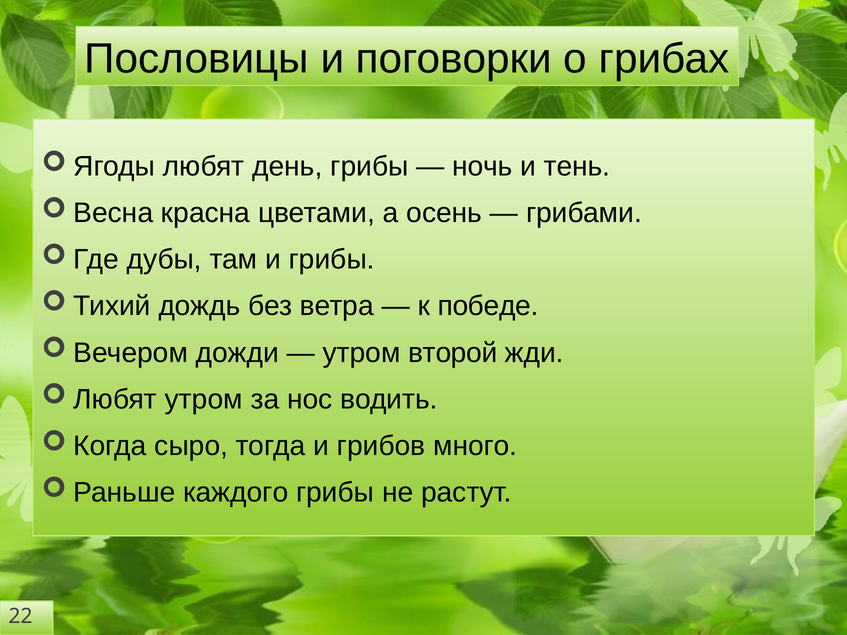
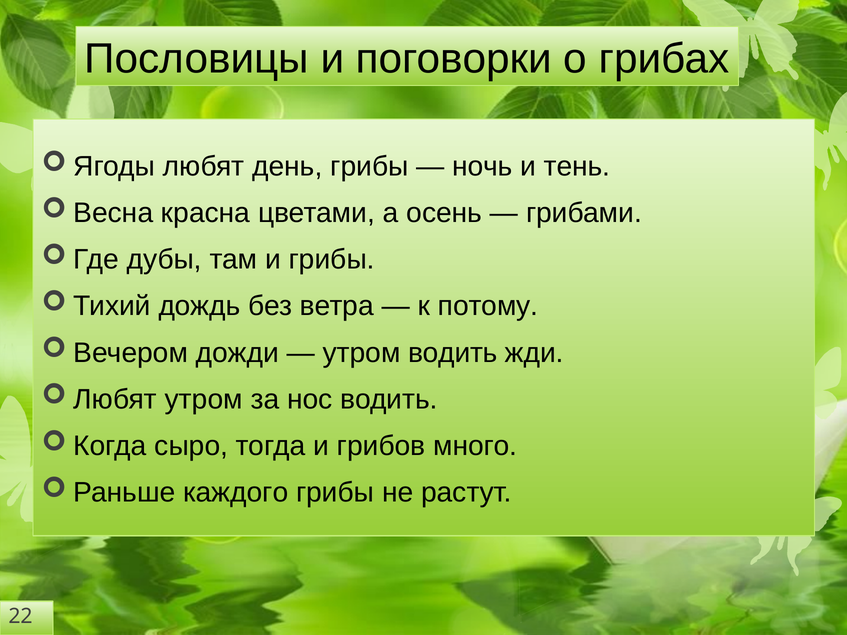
победе: победе -> потому
утром второй: второй -> водить
